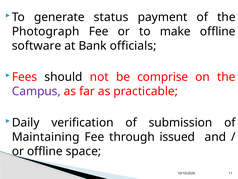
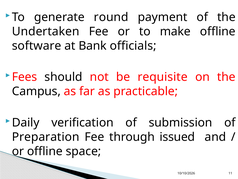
status: status -> round
Photograph: Photograph -> Undertaken
comprise: comprise -> requisite
Campus colour: purple -> black
Maintaining: Maintaining -> Preparation
